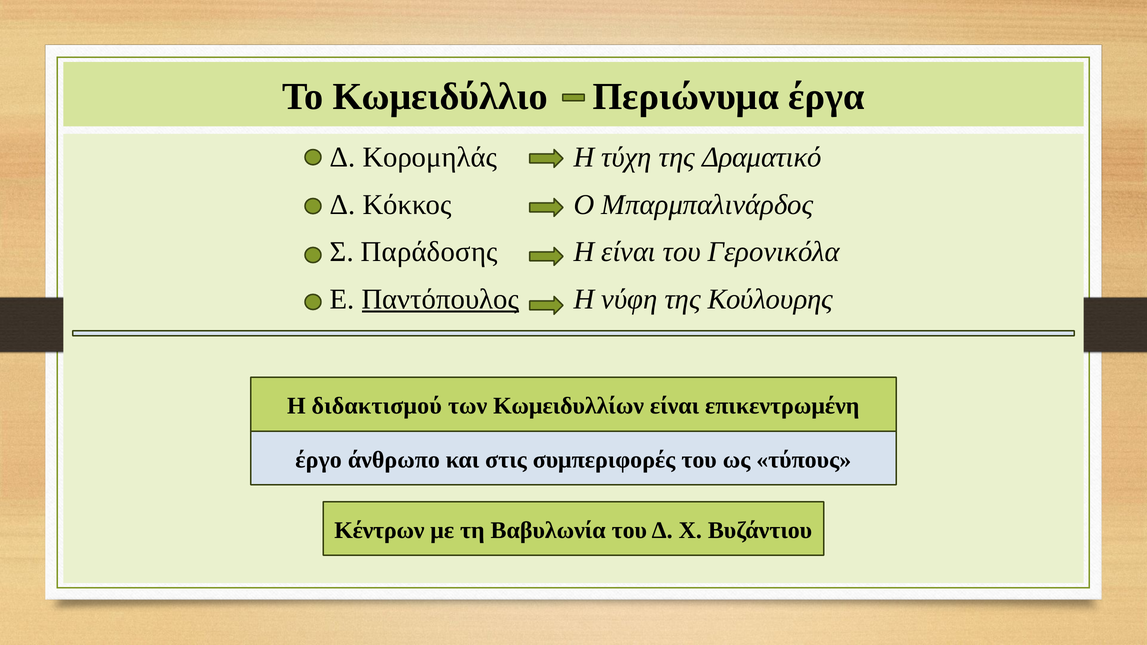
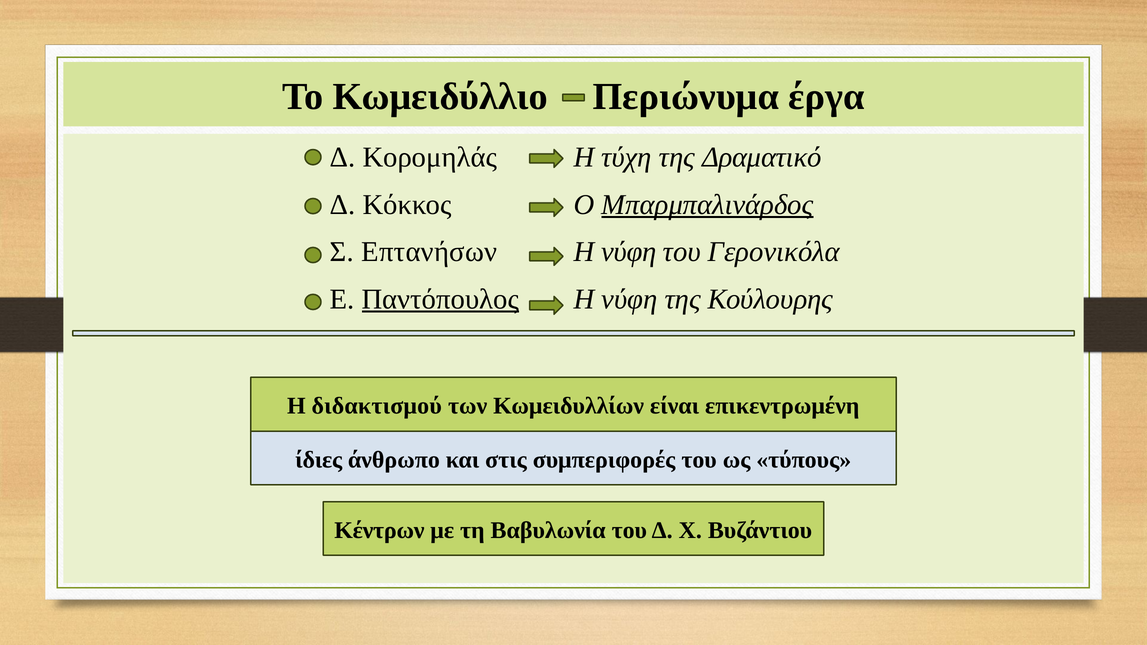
Μπαρμπαλινάρδος underline: none -> present
Παράδοσης: Παράδοσης -> Επτανήσων
είναι at (629, 252): είναι -> νύφη
έργο: έργο -> ίδιες
